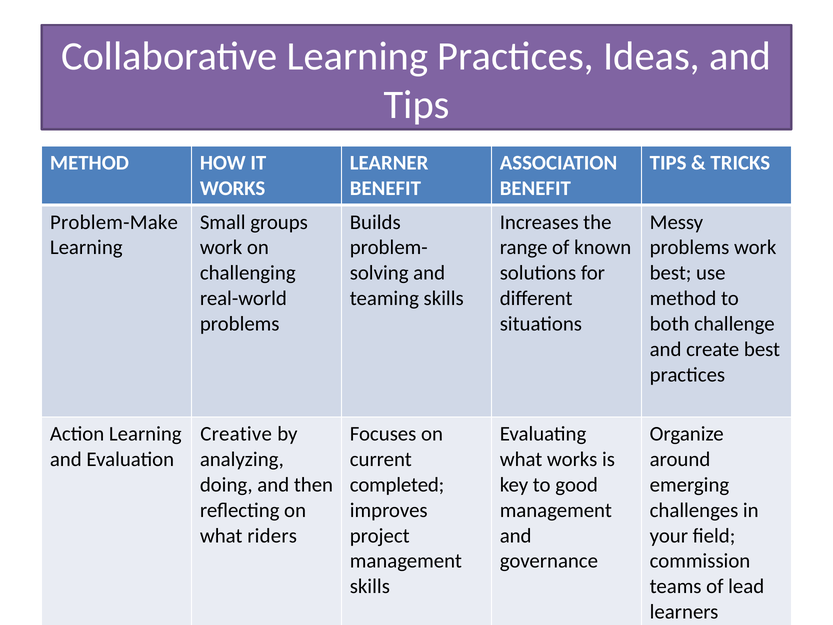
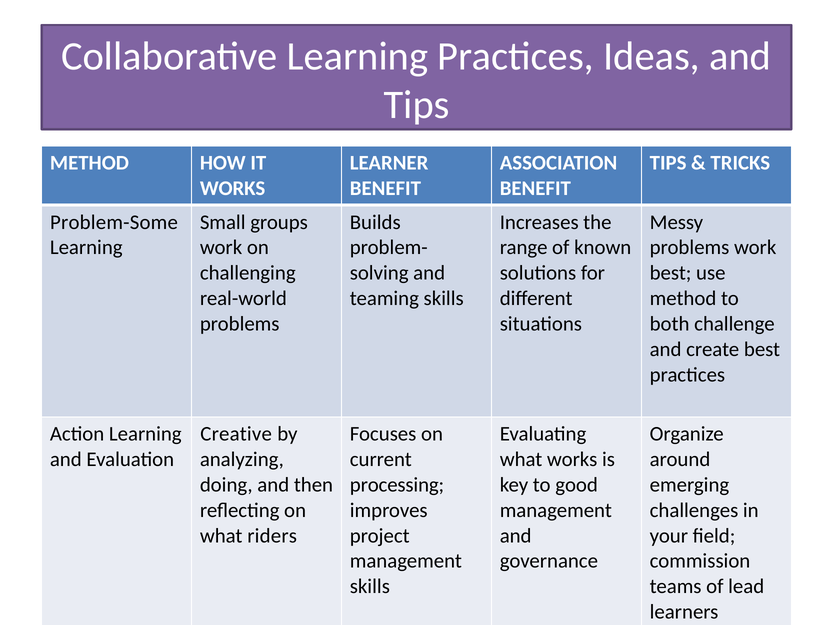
Problem-Make: Problem-Make -> Problem-Some
completed: completed -> processing
